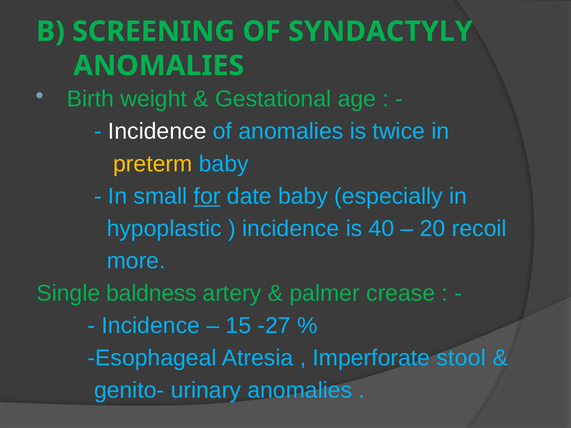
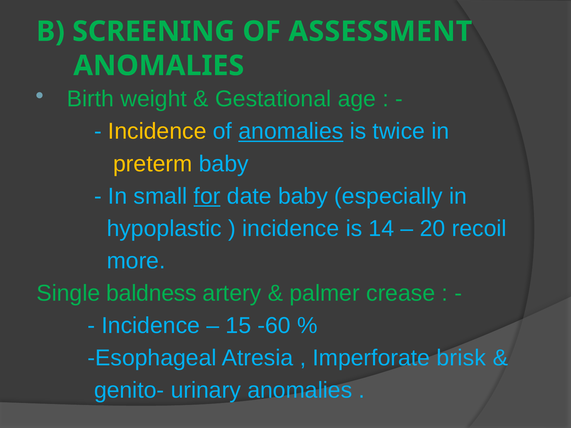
SYNDACTYLY: SYNDACTYLY -> ASSESSMENT
Incidence at (157, 131) colour: white -> yellow
anomalies at (291, 131) underline: none -> present
40: 40 -> 14
-27: -27 -> -60
stool: stool -> brisk
